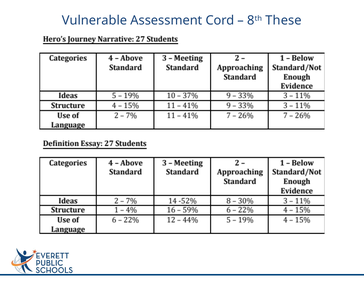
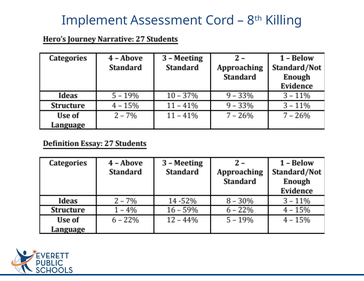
Vulnerable: Vulnerable -> Implement
These: These -> Killing
